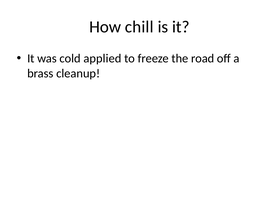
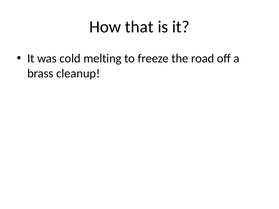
chill: chill -> that
applied: applied -> melting
